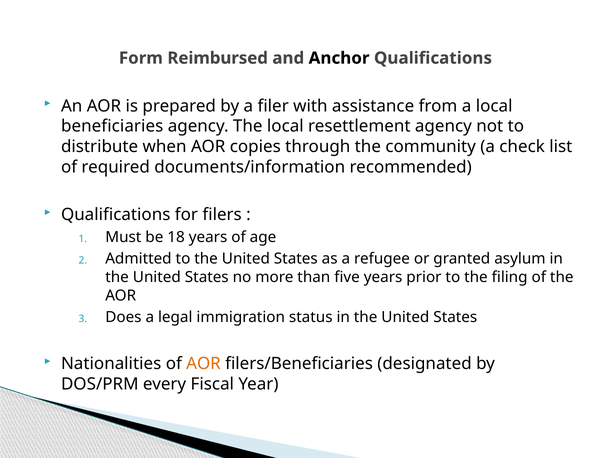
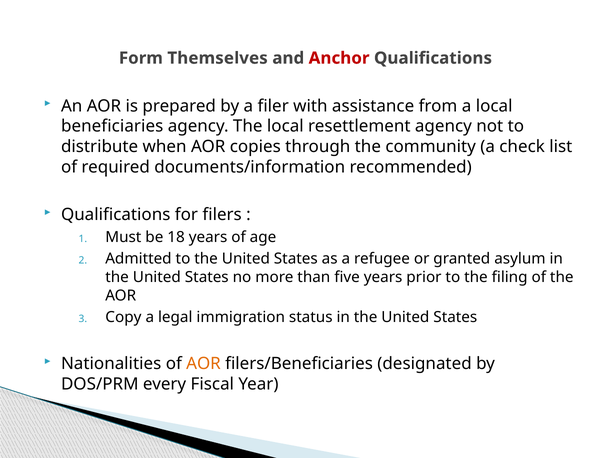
Reimbursed: Reimbursed -> Themselves
Anchor colour: black -> red
Does: Does -> Copy
